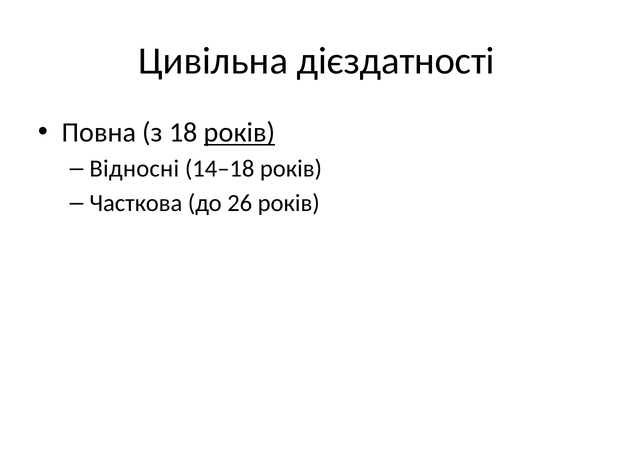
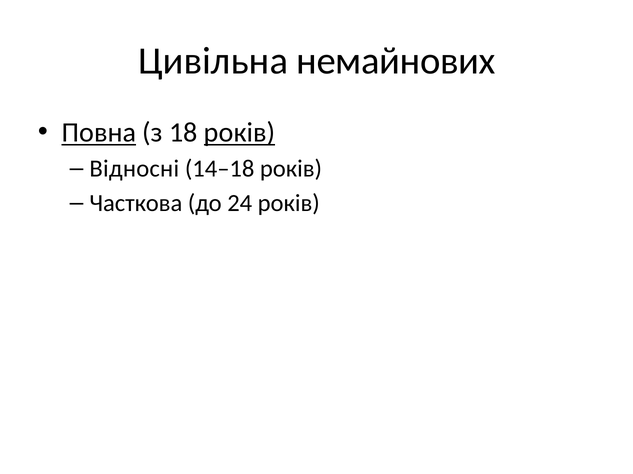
дієздатності: дієздатності -> немайнових
Повна underline: none -> present
26: 26 -> 24
